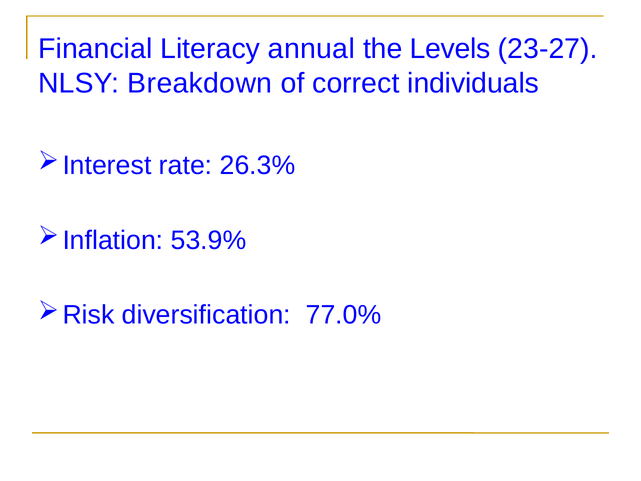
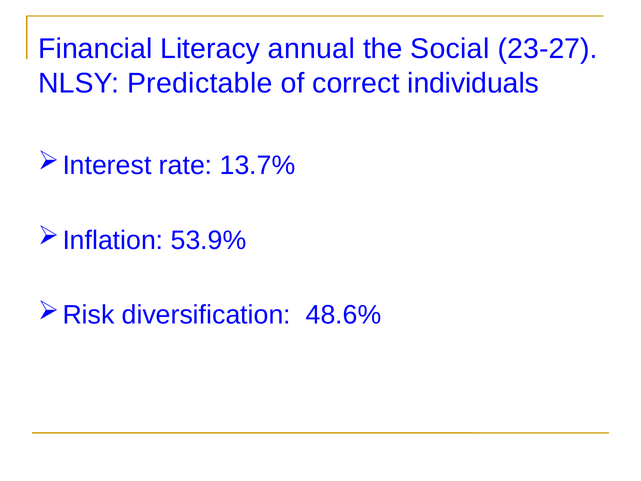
Levels: Levels -> Social
Breakdown: Breakdown -> Predictable
26.3%: 26.3% -> 13.7%
77.0%: 77.0% -> 48.6%
